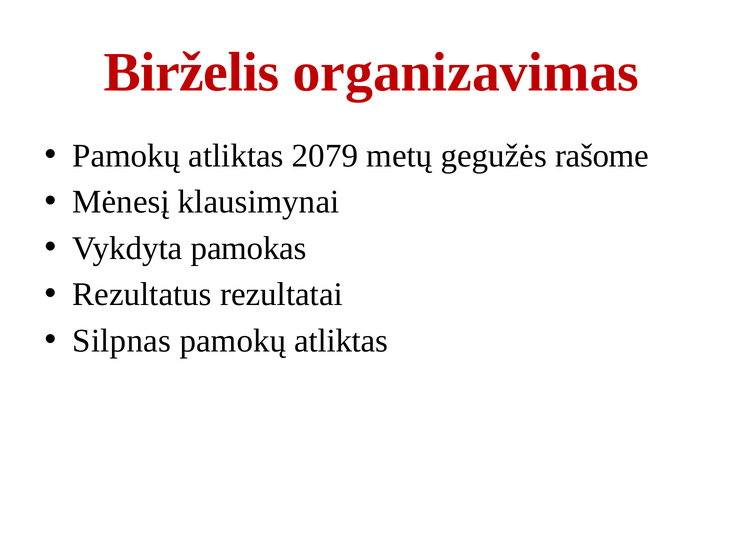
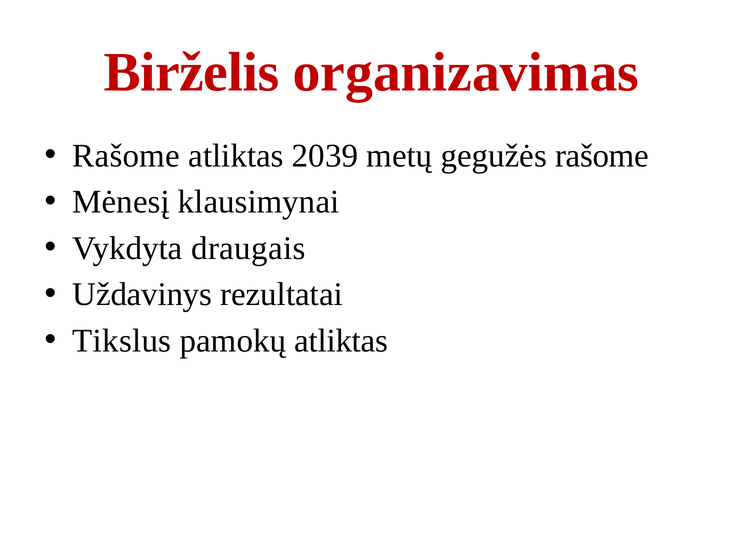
Pamokų at (126, 156): Pamokų -> Rašome
2079: 2079 -> 2039
pamokas: pamokas -> draugais
Rezultatus: Rezultatus -> Uždavinys
Silpnas: Silpnas -> Tikslus
